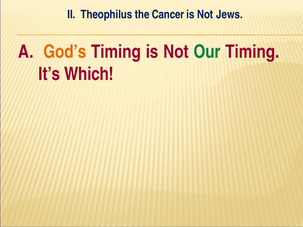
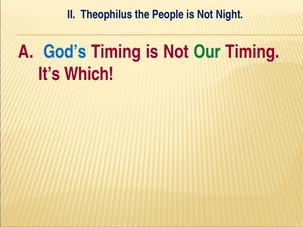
Cancer: Cancer -> People
Jews: Jews -> Night
God’s colour: orange -> blue
